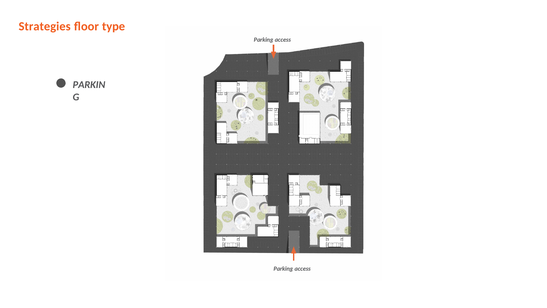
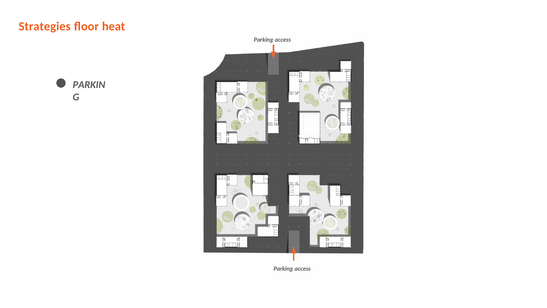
type: type -> heat
